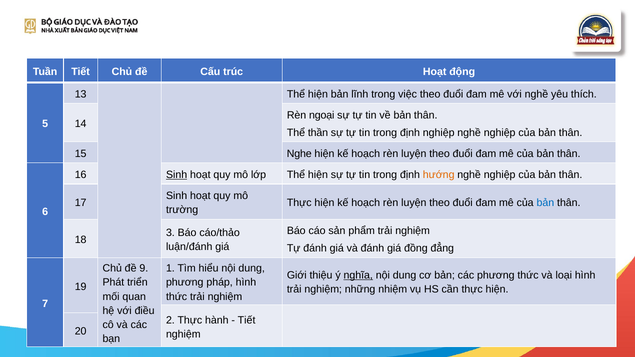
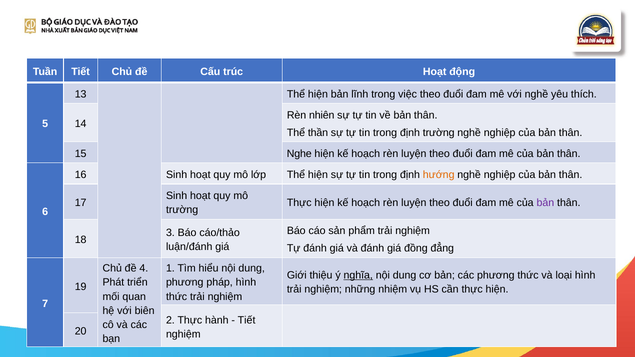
ngoại: ngoại -> nhiên
định nghiệp: nghiệp -> trường
Sinh at (177, 175) underline: present -> none
bản at (545, 203) colour: blue -> purple
9: 9 -> 4
điều: điều -> biên
